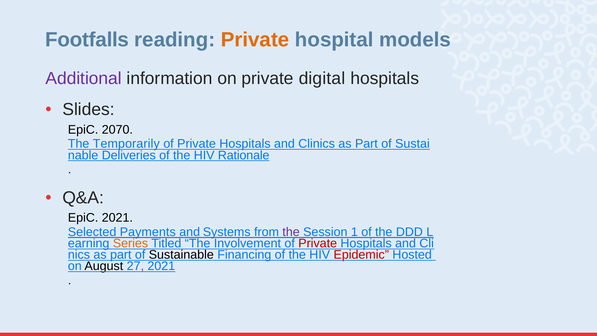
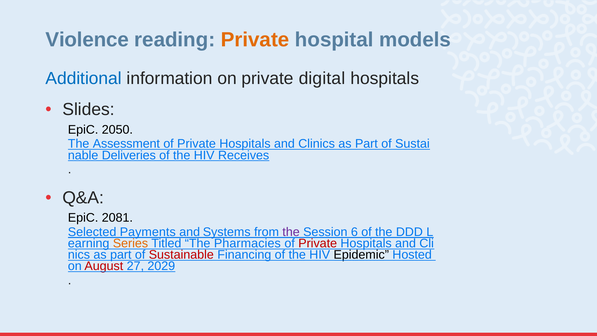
Footfalls: Footfalls -> Violence
Additional colour: purple -> blue
2070: 2070 -> 2050
Temporarily: Temporarily -> Assessment
Rationale: Rationale -> Receives
EpiC 2021: 2021 -> 2081
1: 1 -> 6
Involvement: Involvement -> Pharmacies
Sustainable colour: black -> red
Epidemic colour: red -> black
August colour: black -> red
27 2021: 2021 -> 2029
